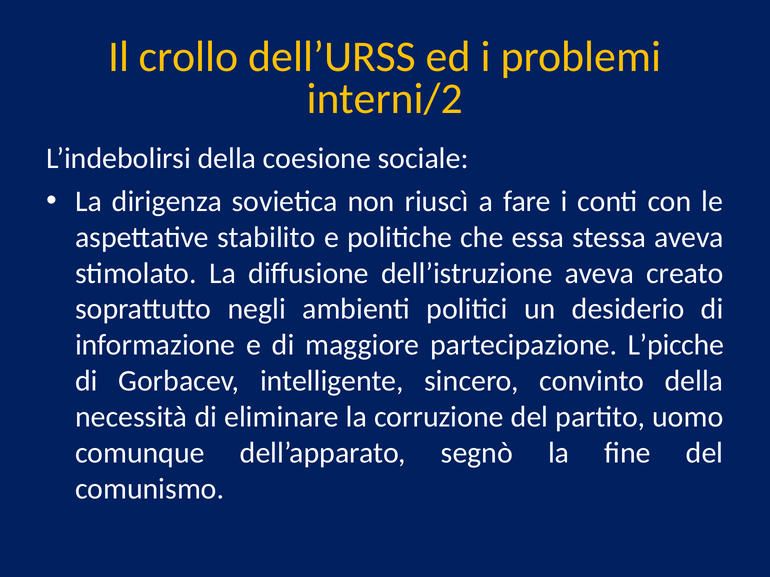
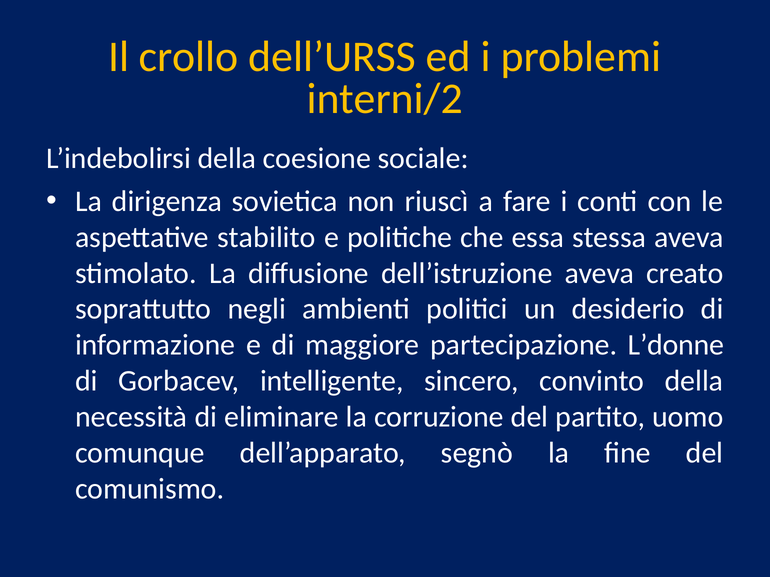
L’picche: L’picche -> L’donne
